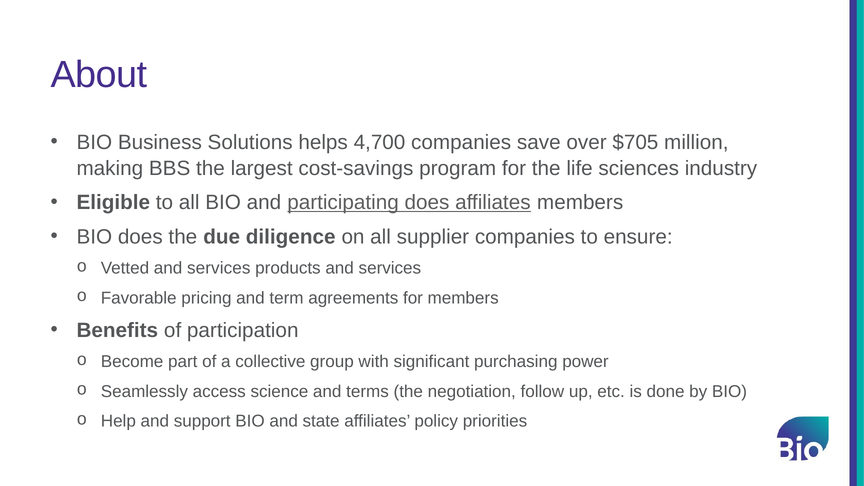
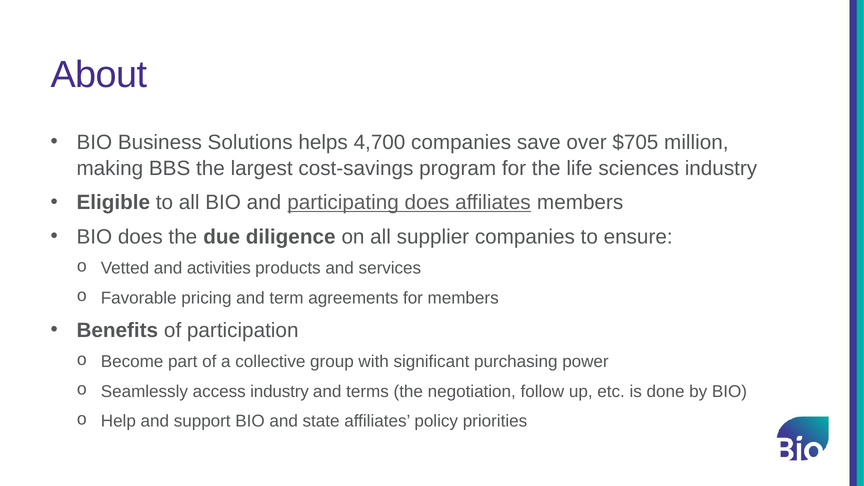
Vetted and services: services -> activities
access science: science -> industry
